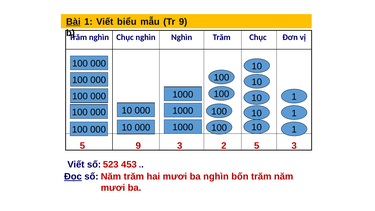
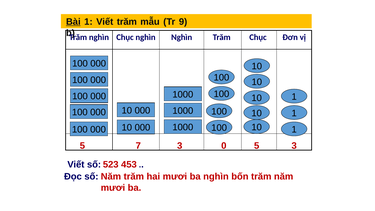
Viết biểu: biểu -> trăm
5 9: 9 -> 7
2: 2 -> 0
Đọc underline: present -> none
